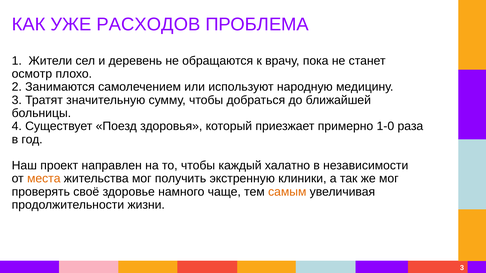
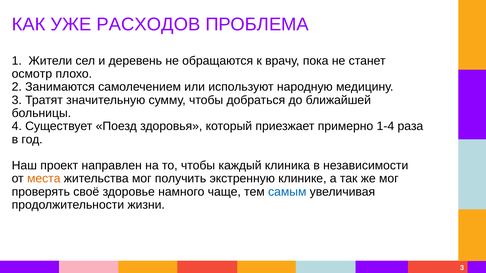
1-0: 1-0 -> 1-4
халатно: халатно -> клиника
клиники: клиники -> клинике
самым colour: orange -> blue
